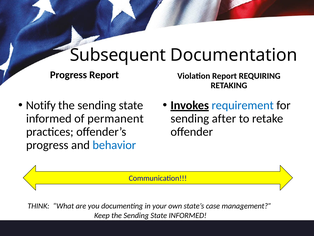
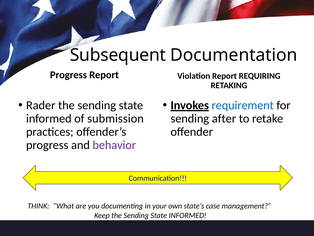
Notify: Notify -> Rader
permanent: permanent -> submission
behavior colour: blue -> purple
